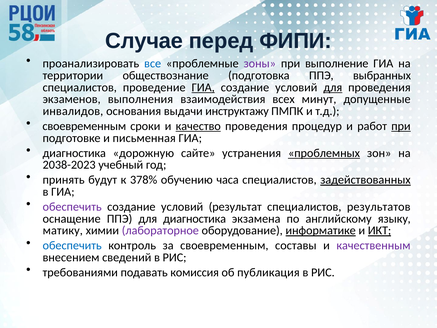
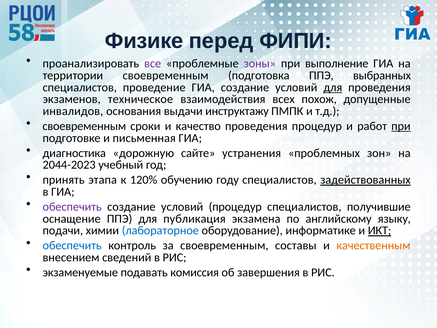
Случае: Случае -> Физике
все colour: blue -> purple
территории обществознание: обществознание -> своевременным
ГИА at (203, 87) underline: present -> none
выполнения: выполнения -> техническое
минут: минут -> похож
качество underline: present -> none
проблемных underline: present -> none
2038-2023: 2038-2023 -> 2044-2023
будут: будут -> этапа
378%: 378% -> 120%
часа: часа -> году
условий результат: результат -> процедур
результатов: результатов -> получившие
для диагностика: диагностика -> публикация
матику: матику -> подачи
лабораторное colour: purple -> blue
информатике underline: present -> none
качественным colour: purple -> orange
требованиями: требованиями -> экзаменуемые
публикация: публикация -> завершения
